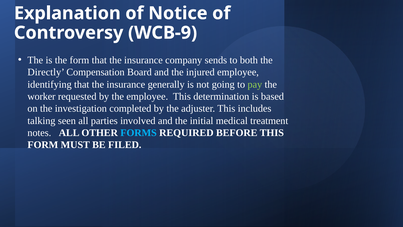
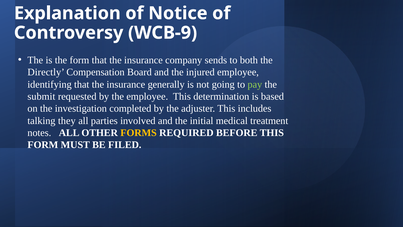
worker: worker -> submit
seen: seen -> they
FORMS colour: light blue -> yellow
